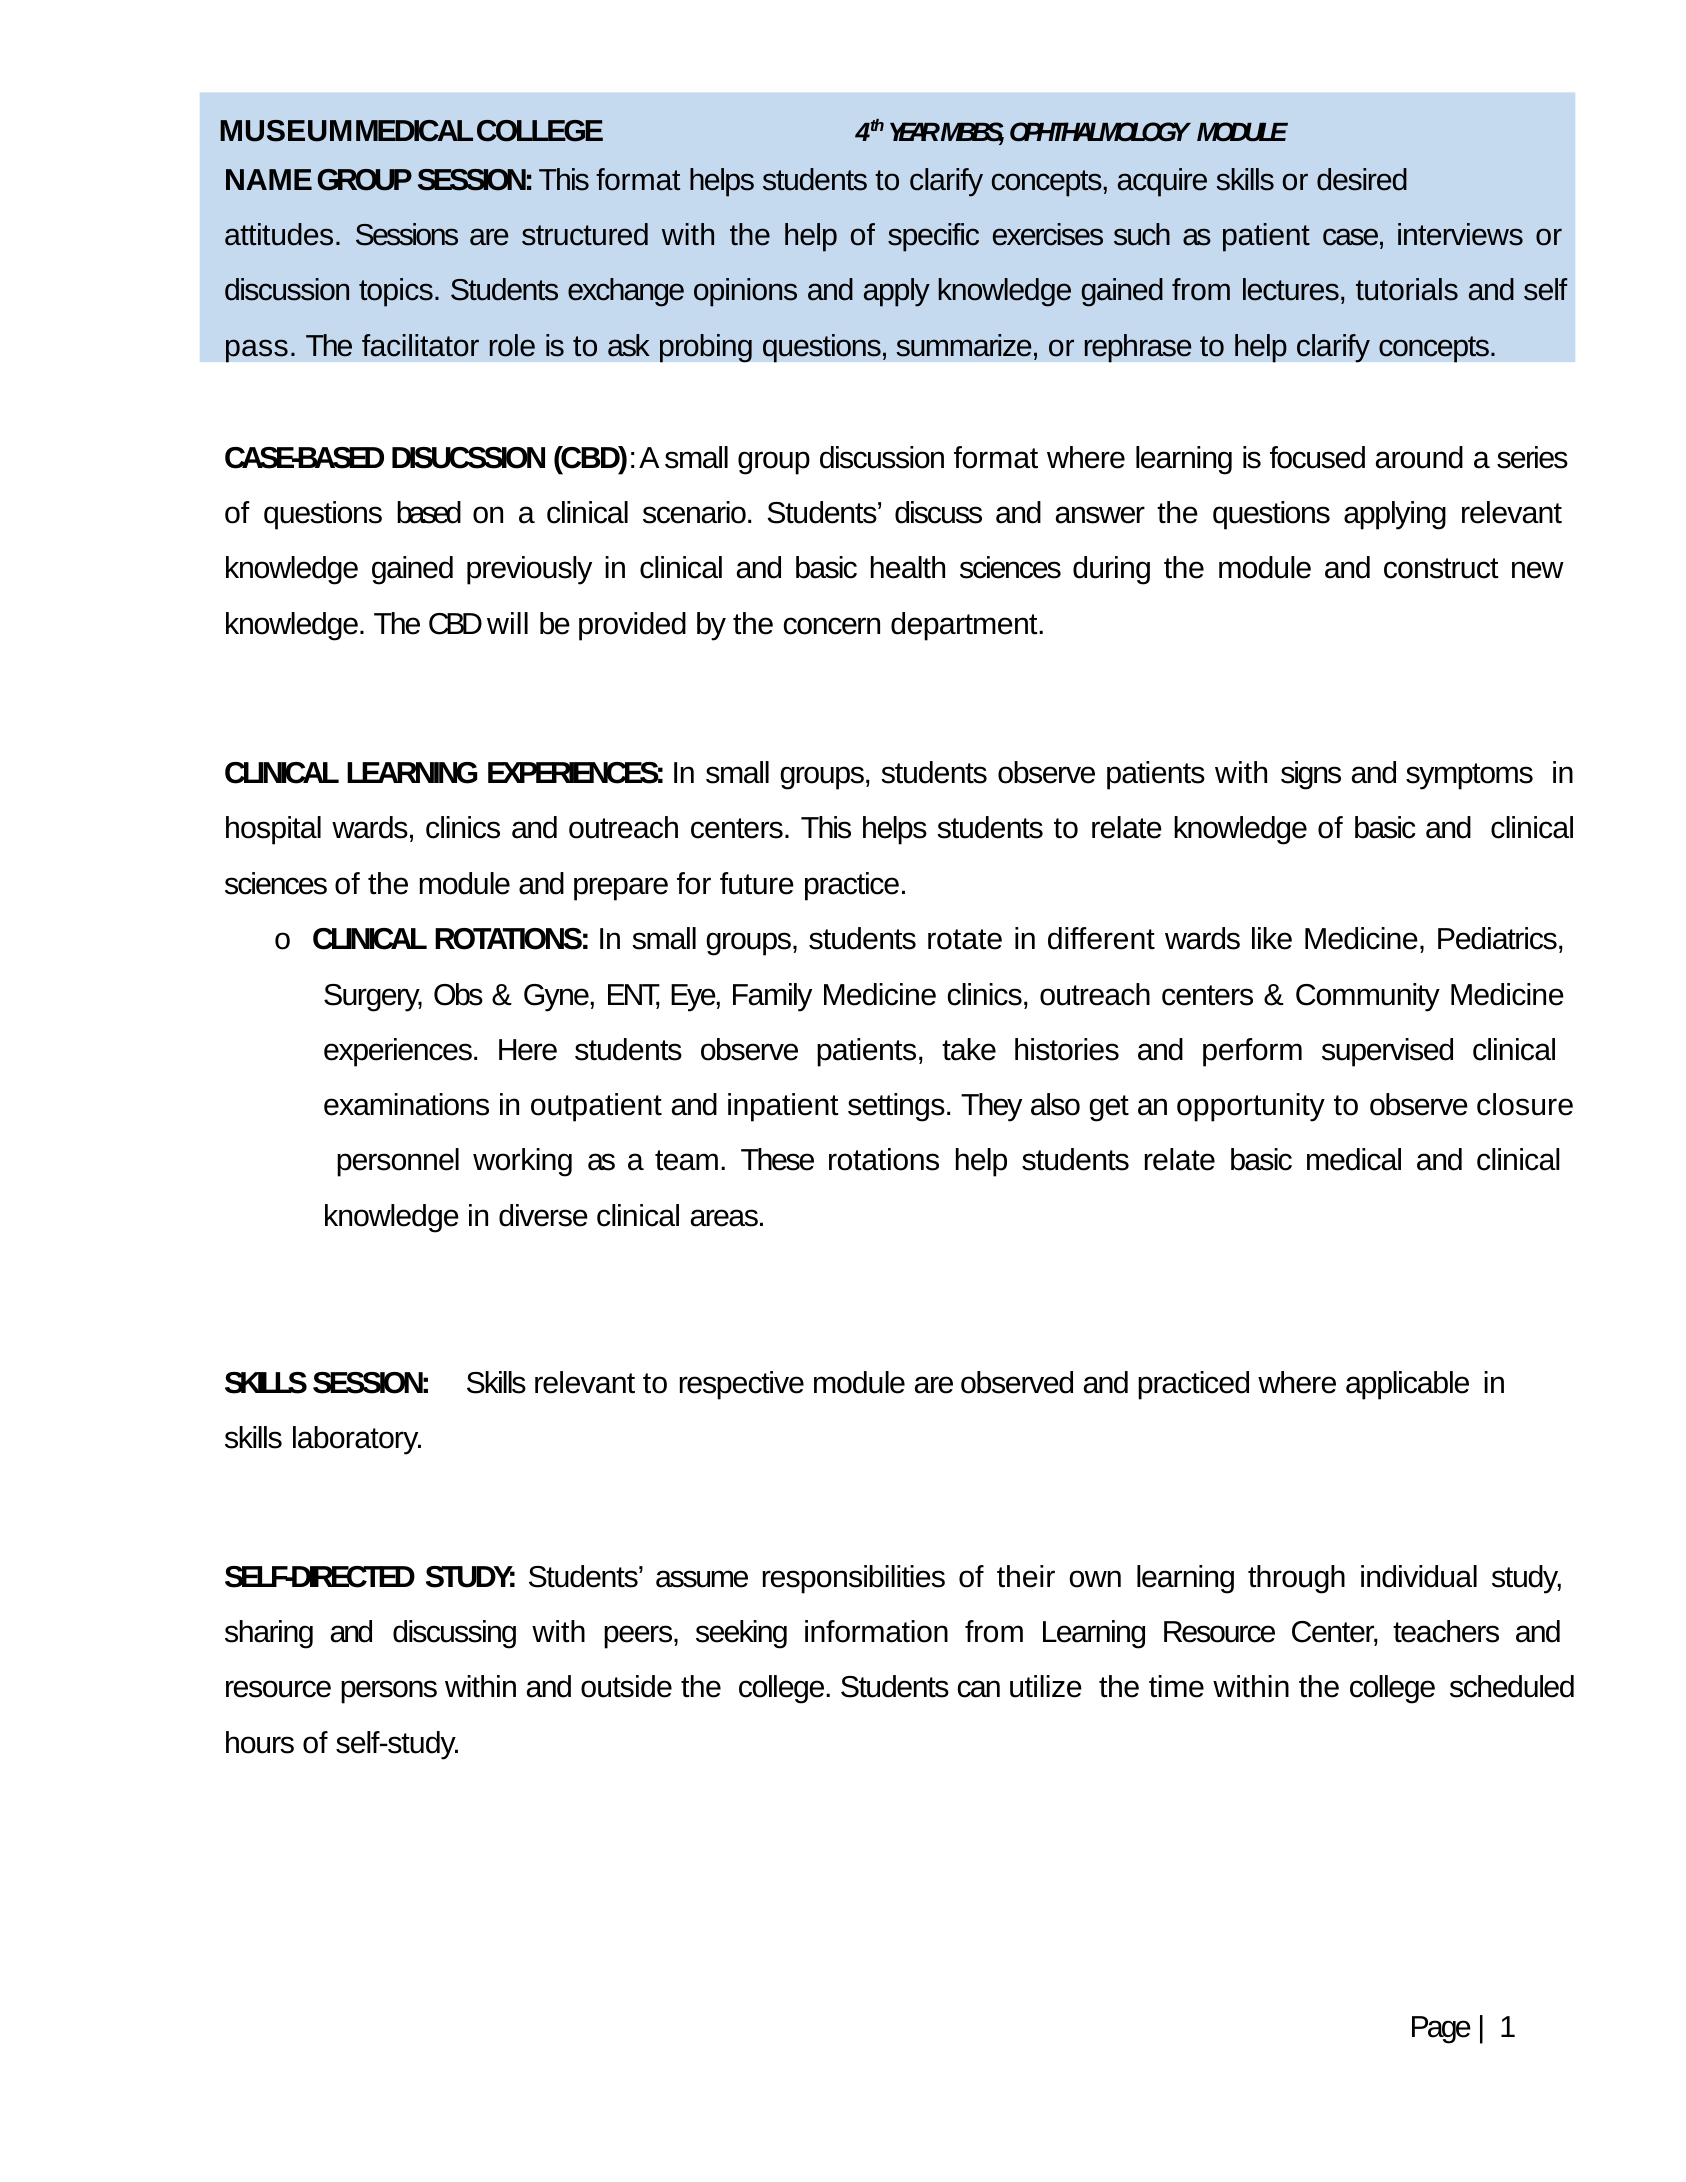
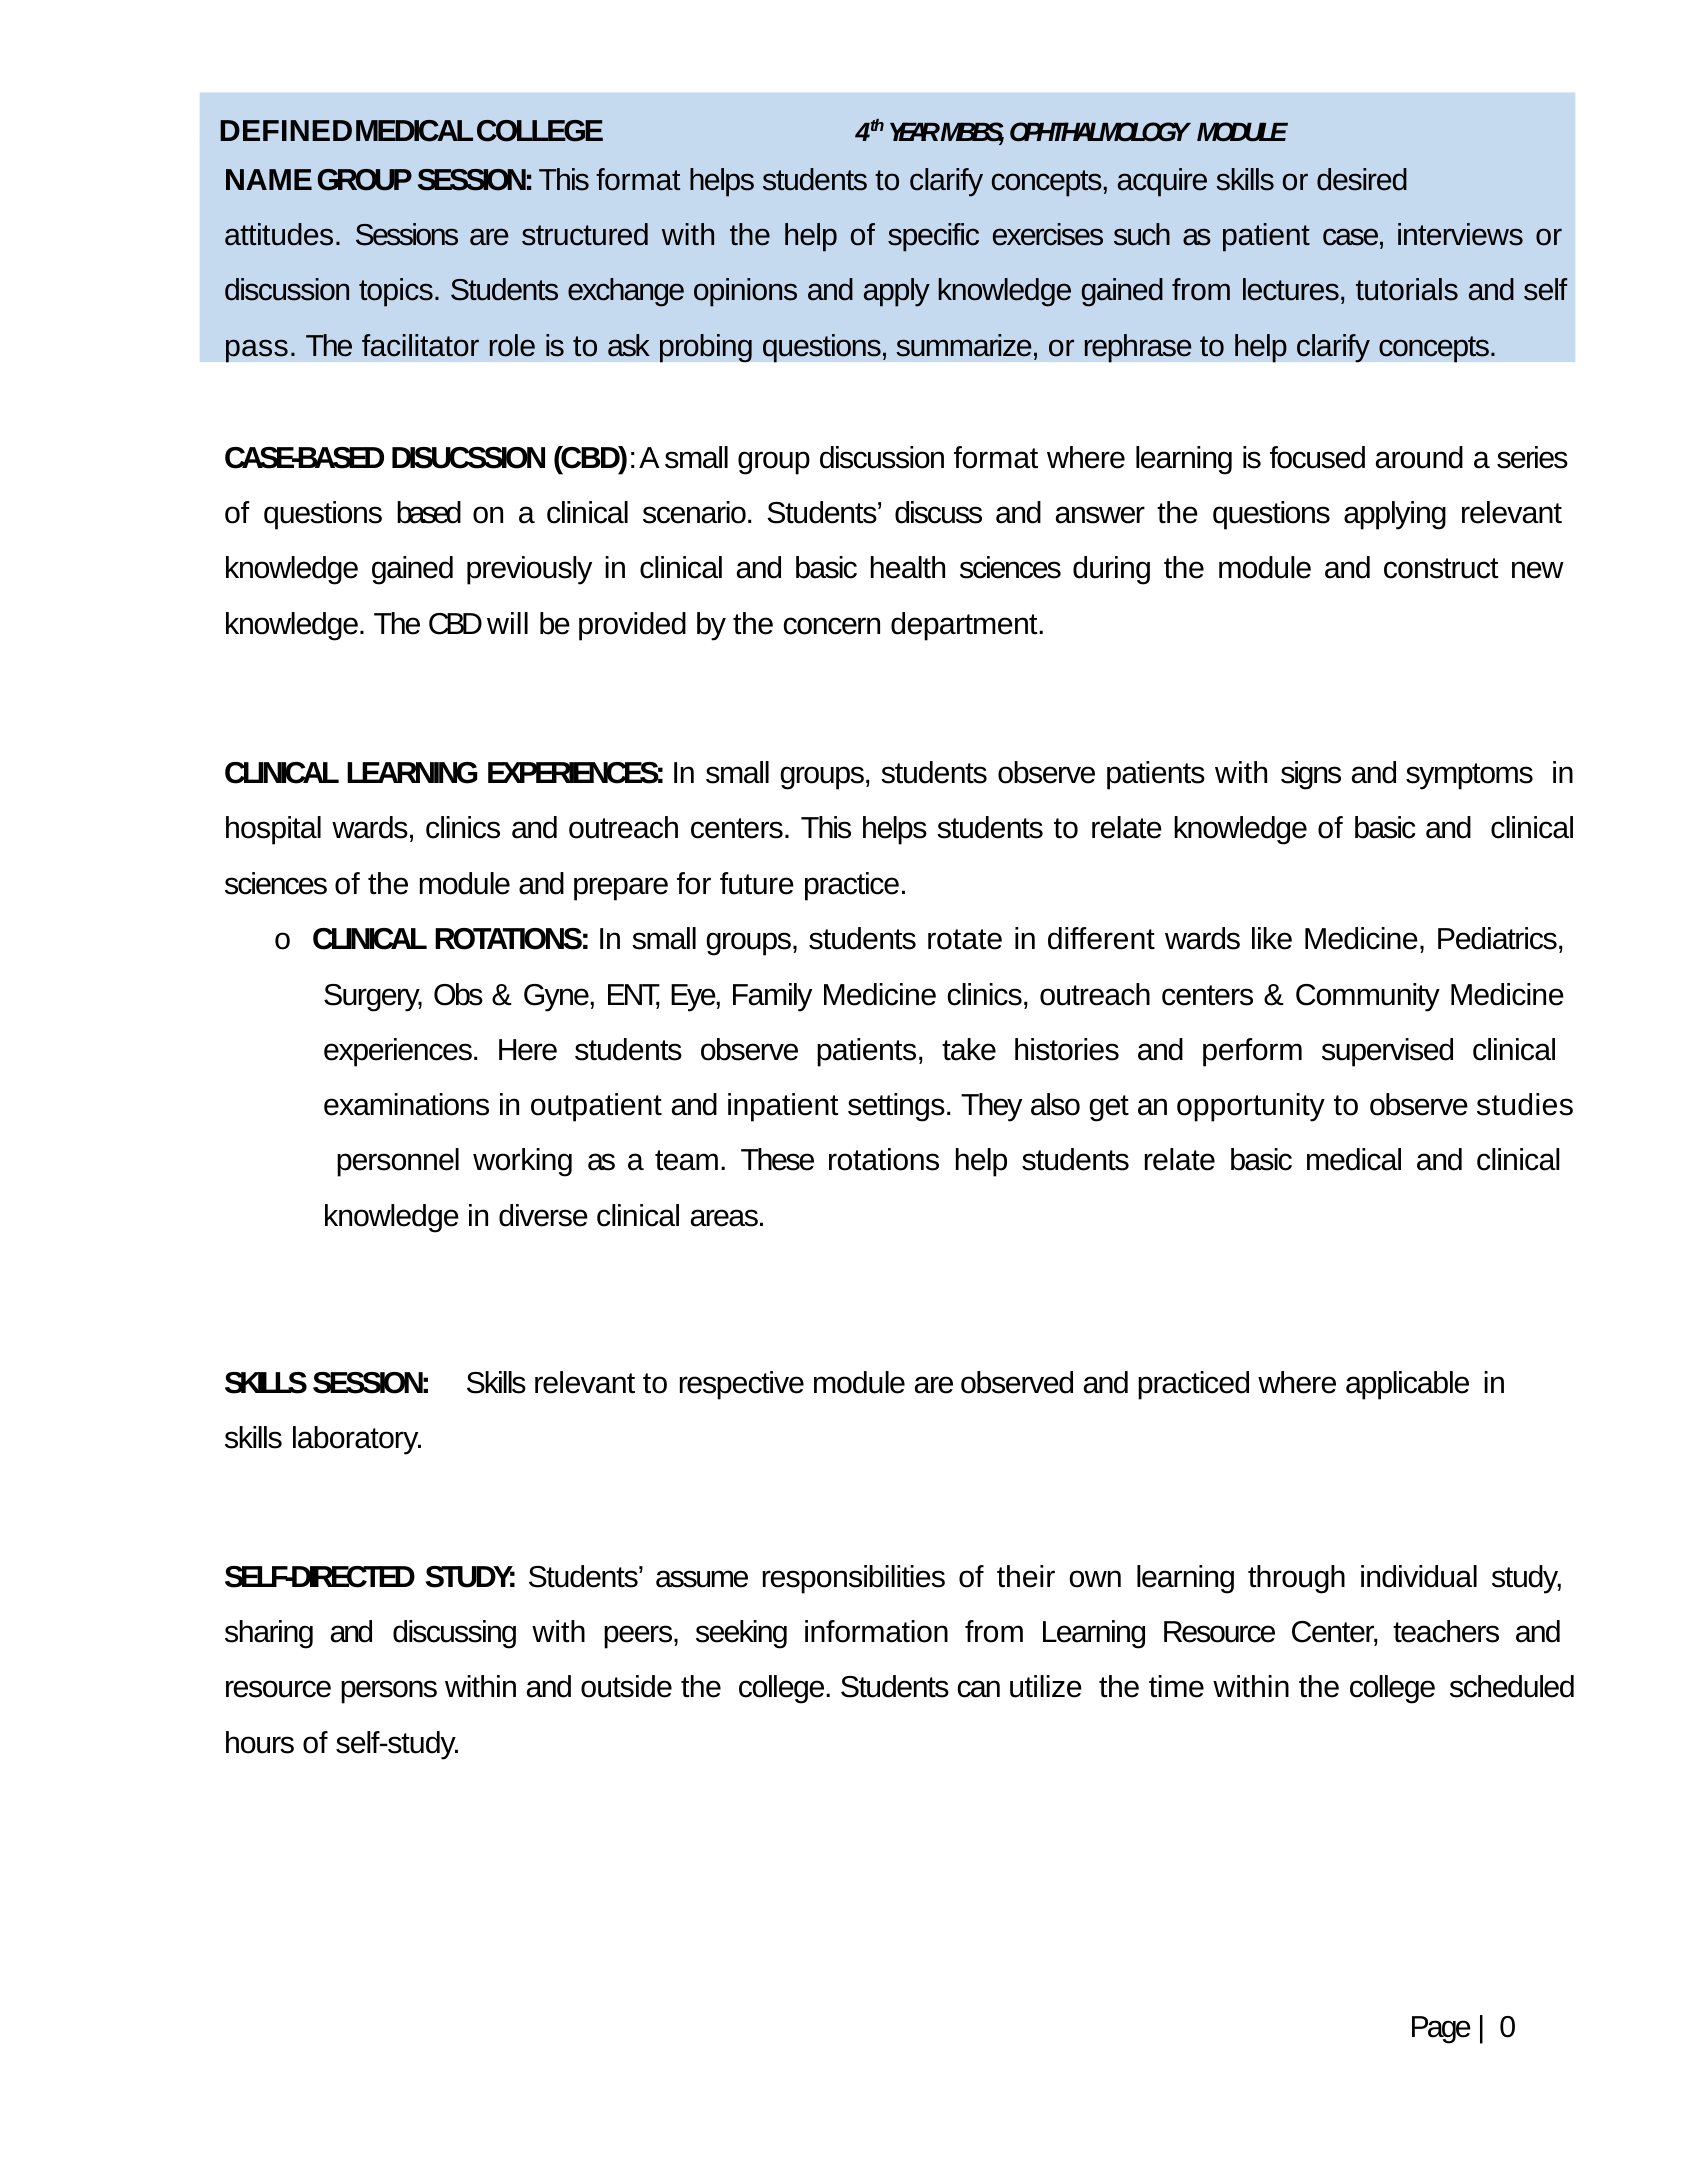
MUSEUM: MUSEUM -> DEFINED
closure: closure -> studies
1: 1 -> 0
